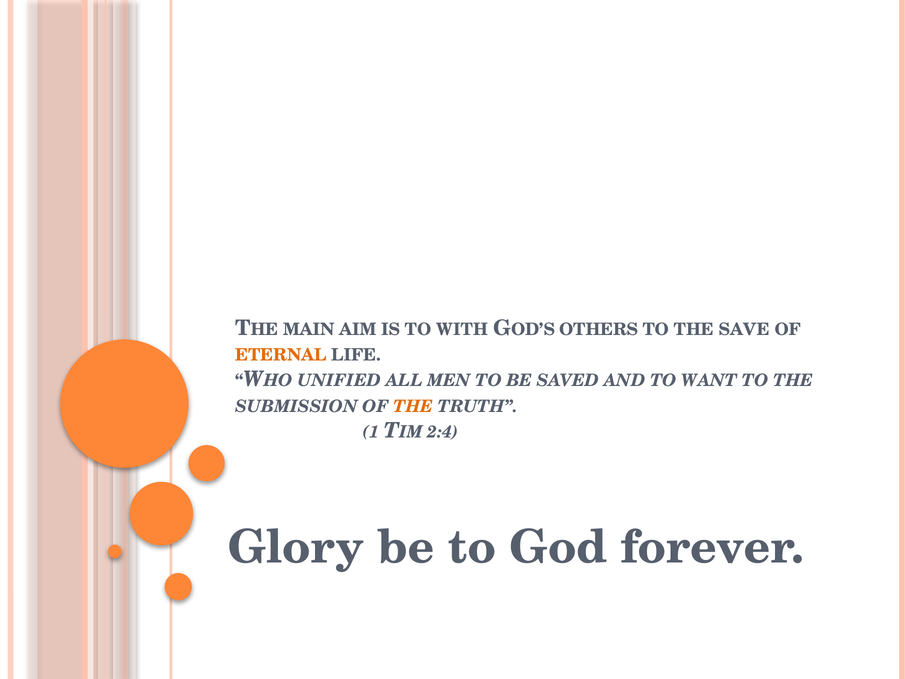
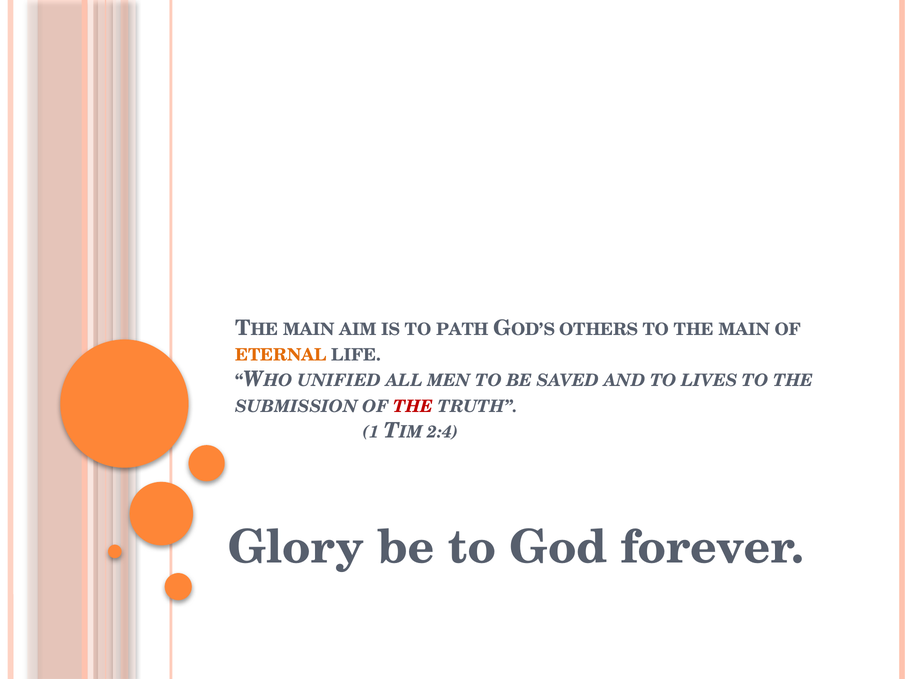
WITH: WITH -> PATH
THE SAVE: SAVE -> MAIN
WANT: WANT -> LIVES
THE at (413, 406) colour: orange -> red
